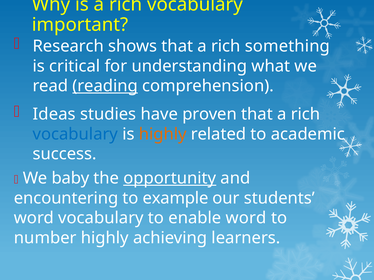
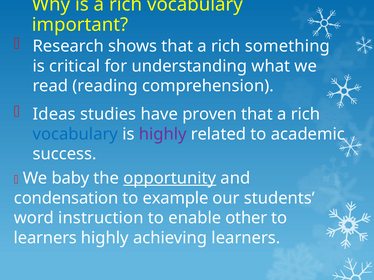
reading underline: present -> none
highly at (163, 134) colour: orange -> purple
encountering: encountering -> condensation
word vocabulary: vocabulary -> instruction
enable word: word -> other
number at (45, 238): number -> learners
